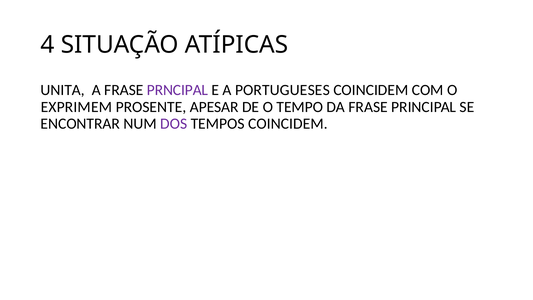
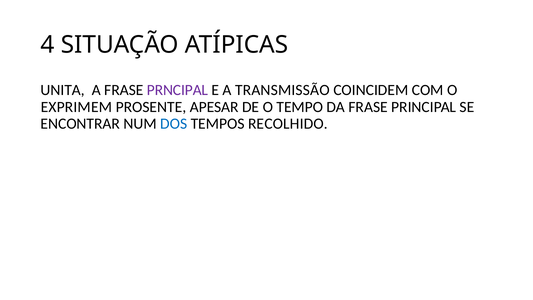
PORTUGUESES: PORTUGUESES -> TRANSMISSÃO
DOS colour: purple -> blue
TEMPOS COINCIDEM: COINCIDEM -> RECOLHIDO
